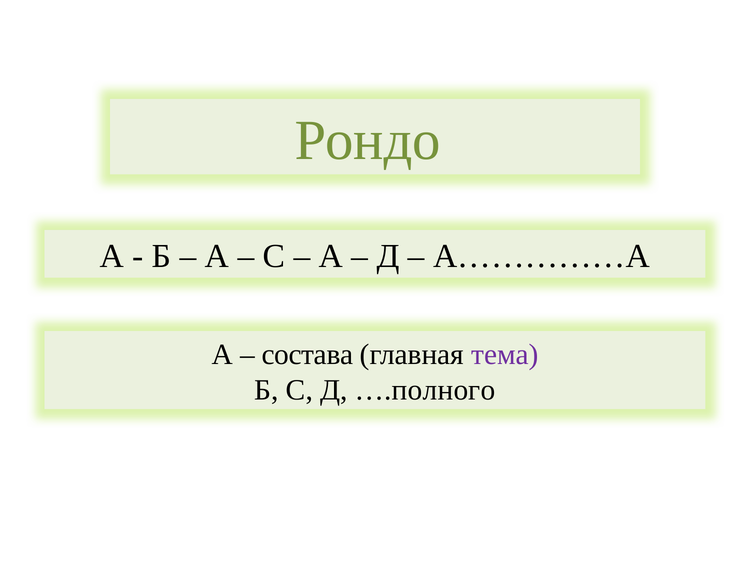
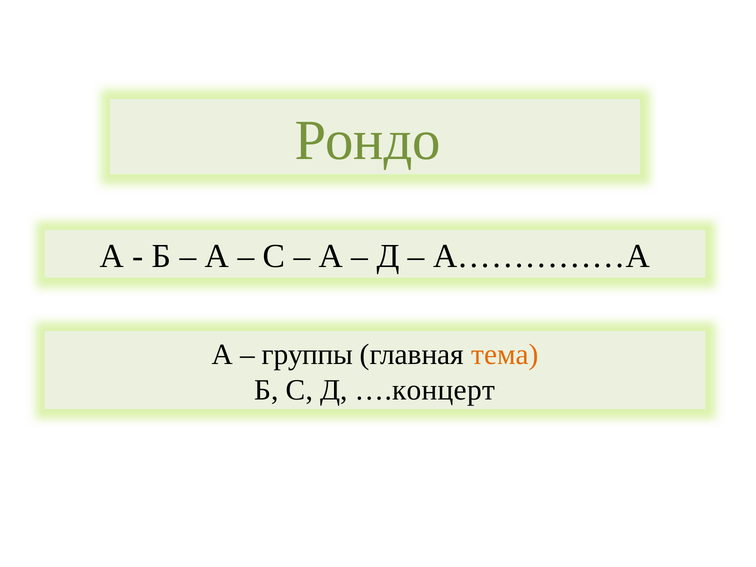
состава: состава -> группы
тема colour: purple -> orange
….полного: ….полного -> ….концерт
